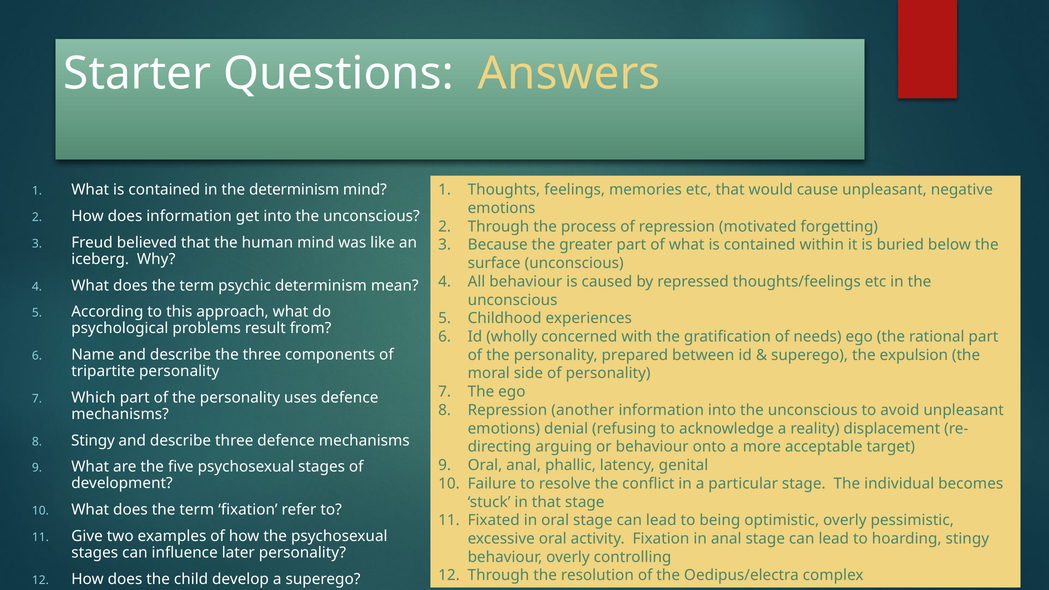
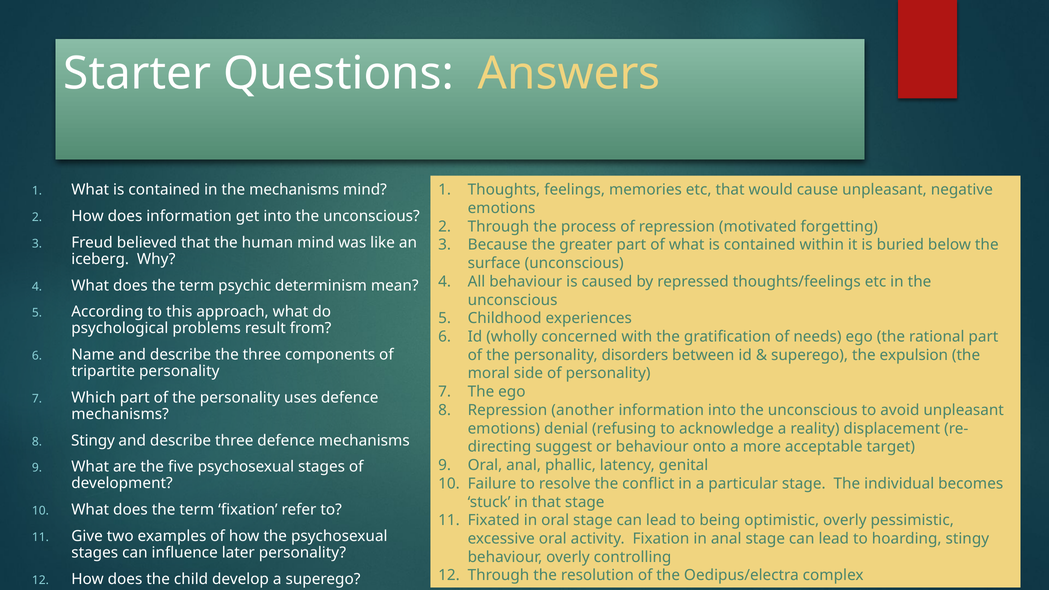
the determinism: determinism -> mechanisms
prepared: prepared -> disorders
arguing: arguing -> suggest
